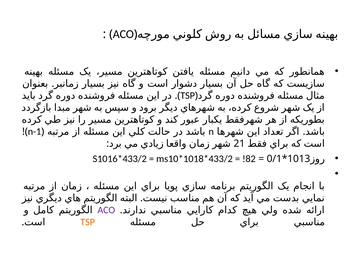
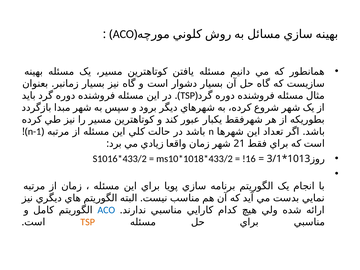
!82: !82 -> !16
0/1: 0/1 -> 3/1
ACO at (106, 210) colour: purple -> blue
